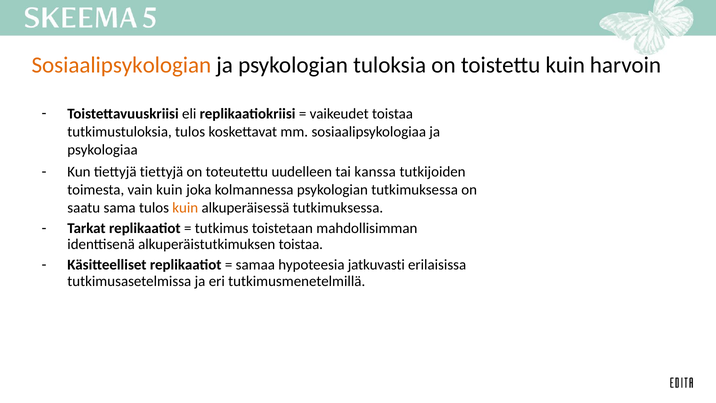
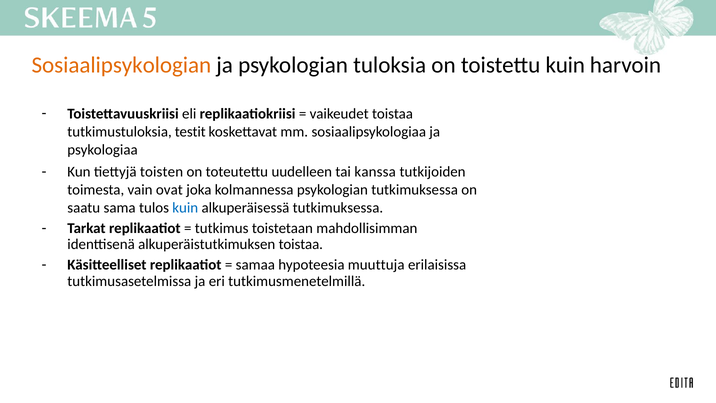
tutkimustuloksia tulos: tulos -> testit
tiettyjä tiettyjä: tiettyjä -> toisten
vain kuin: kuin -> ovat
kuin at (185, 208) colour: orange -> blue
jatkuvasti: jatkuvasti -> muuttuja
